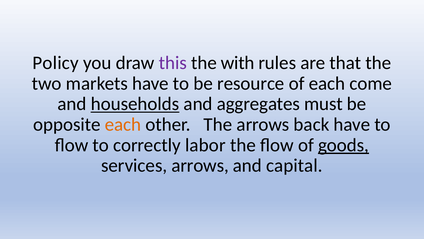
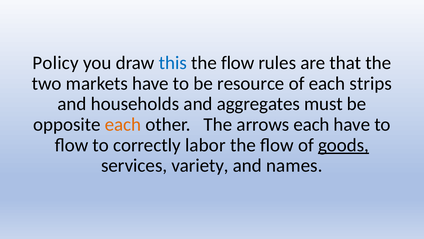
this colour: purple -> blue
with at (238, 63): with -> flow
come: come -> strips
households underline: present -> none
arrows back: back -> each
services arrows: arrows -> variety
capital: capital -> names
